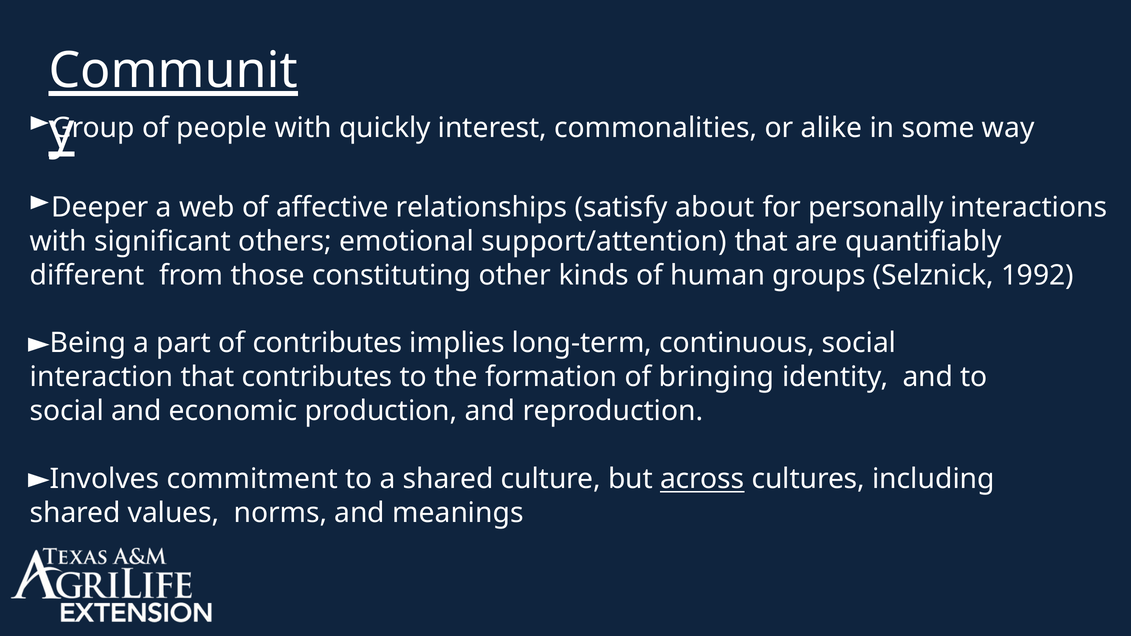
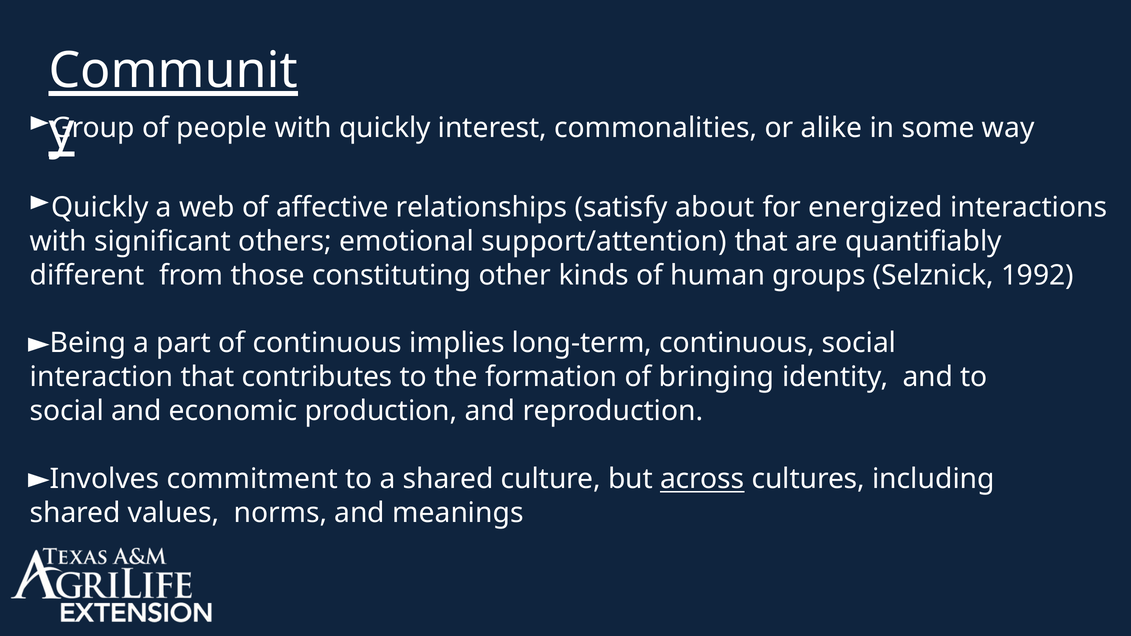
Deeper at (100, 207): Deeper -> Quickly
personally: personally -> energized
of contributes: contributes -> continuous
